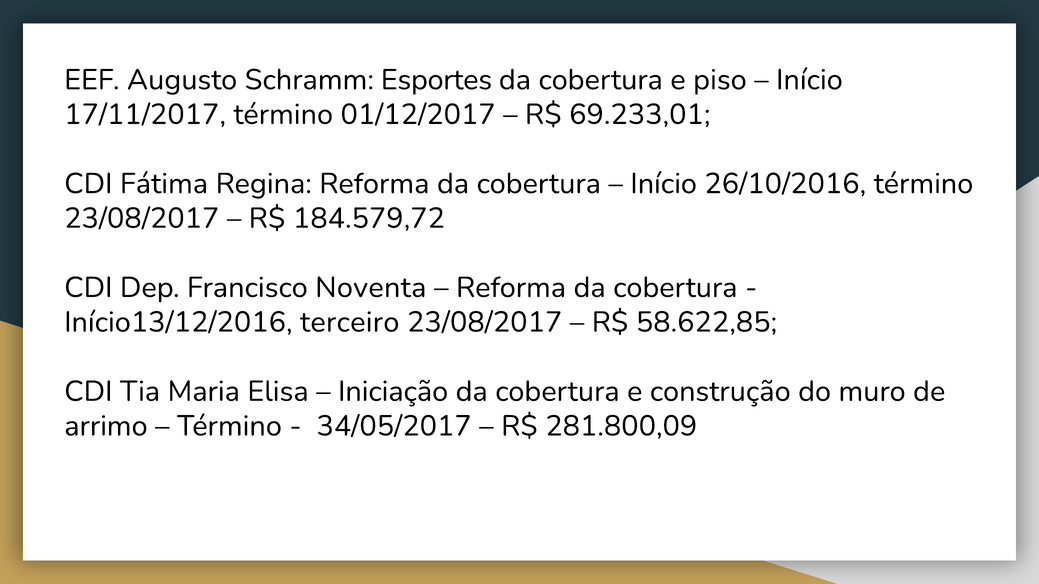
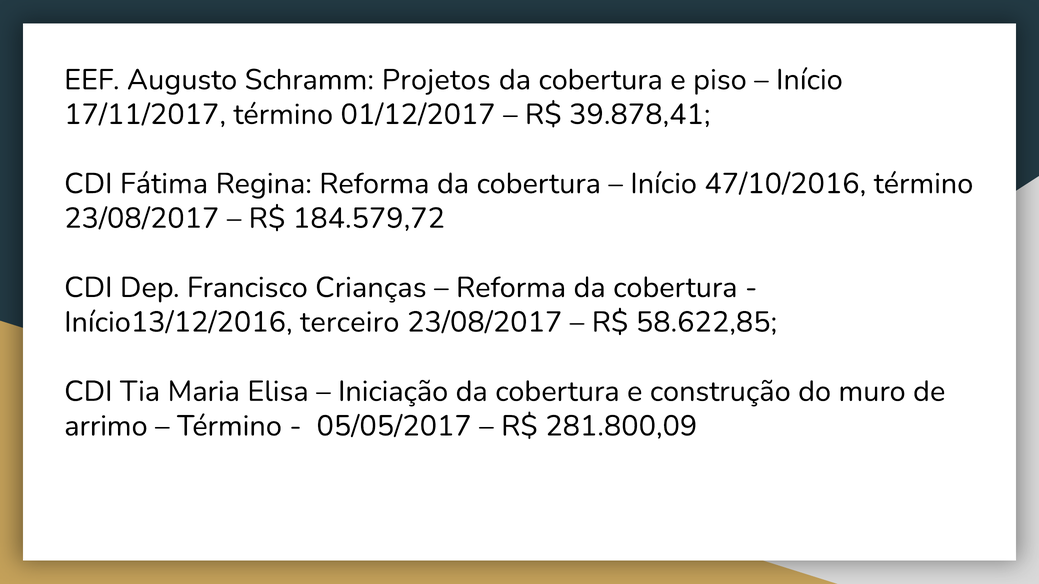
Esportes: Esportes -> Projetos
69.233,01: 69.233,01 -> 39.878,41
26/10/2016: 26/10/2016 -> 47/10/2016
Noventa: Noventa -> Crianças
34/05/2017: 34/05/2017 -> 05/05/2017
